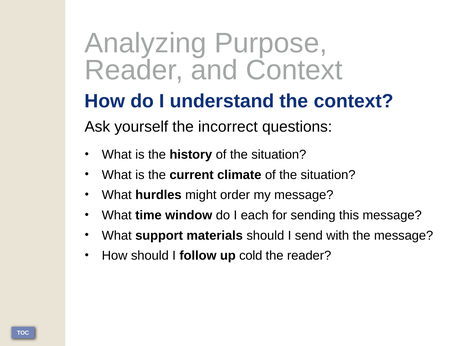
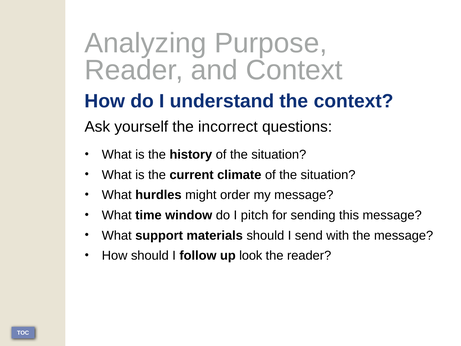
each: each -> pitch
cold: cold -> look
